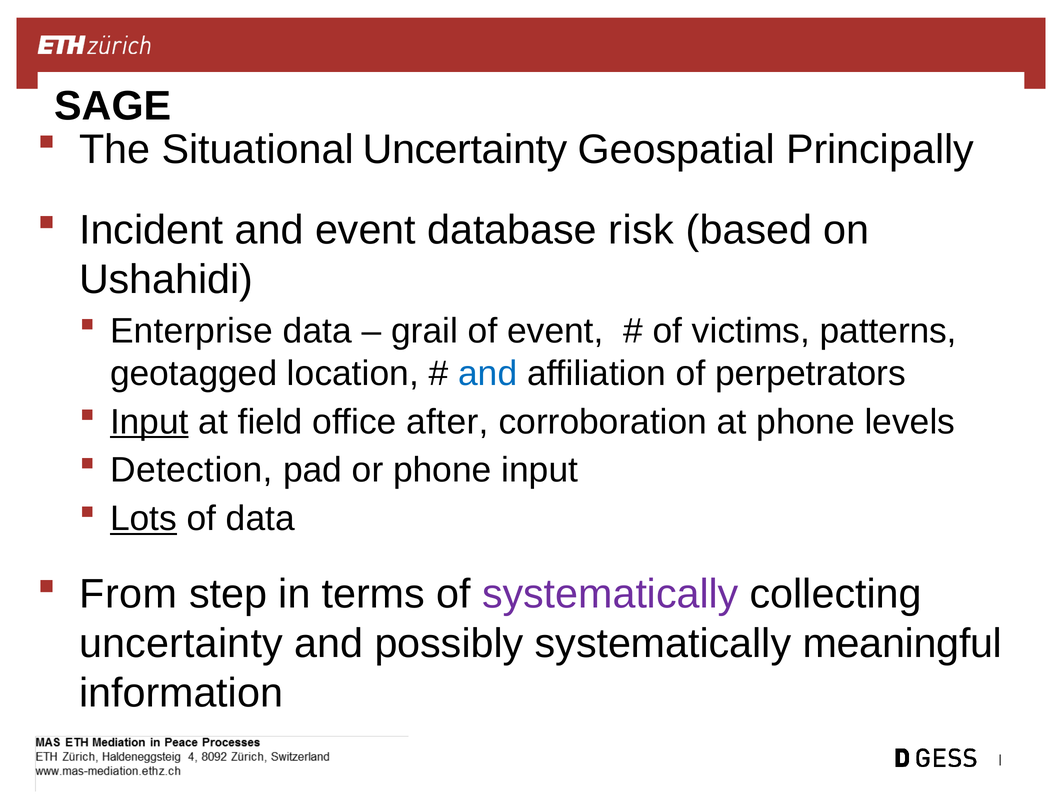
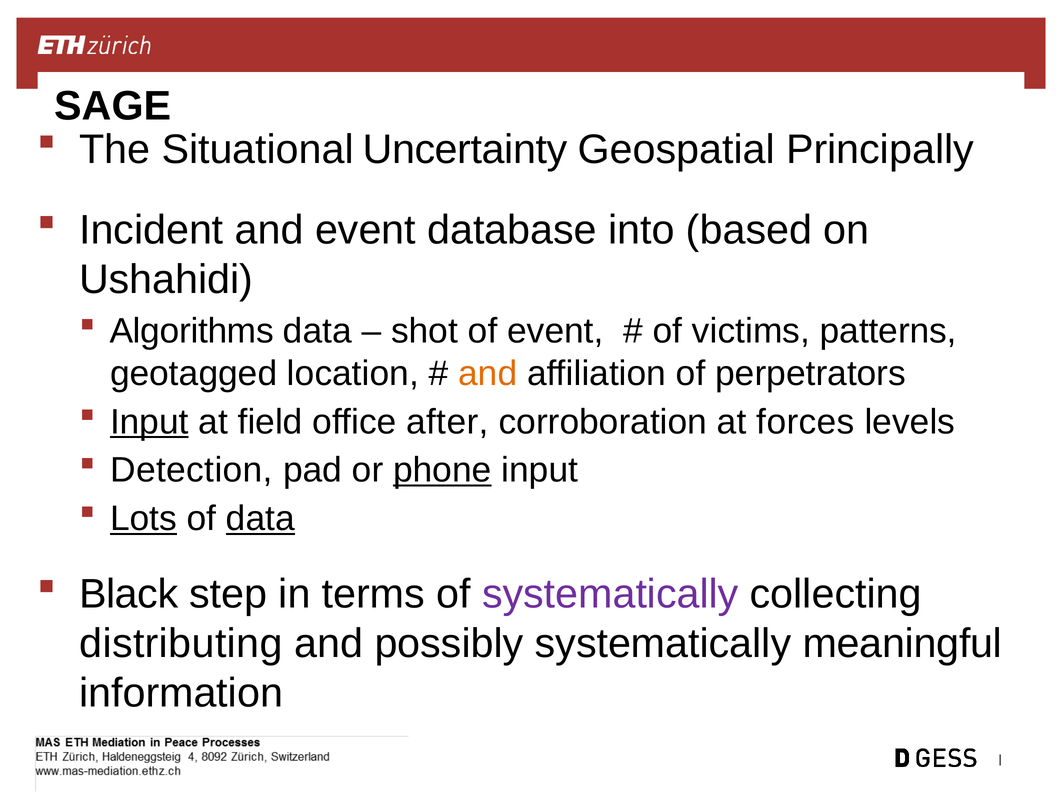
risk: risk -> into
Enterprise: Enterprise -> Algorithms
grail: grail -> shot
and at (488, 374) colour: blue -> orange
at phone: phone -> forces
phone at (442, 471) underline: none -> present
data at (260, 519) underline: none -> present
From: From -> Black
uncertainty at (181, 644): uncertainty -> distributing
